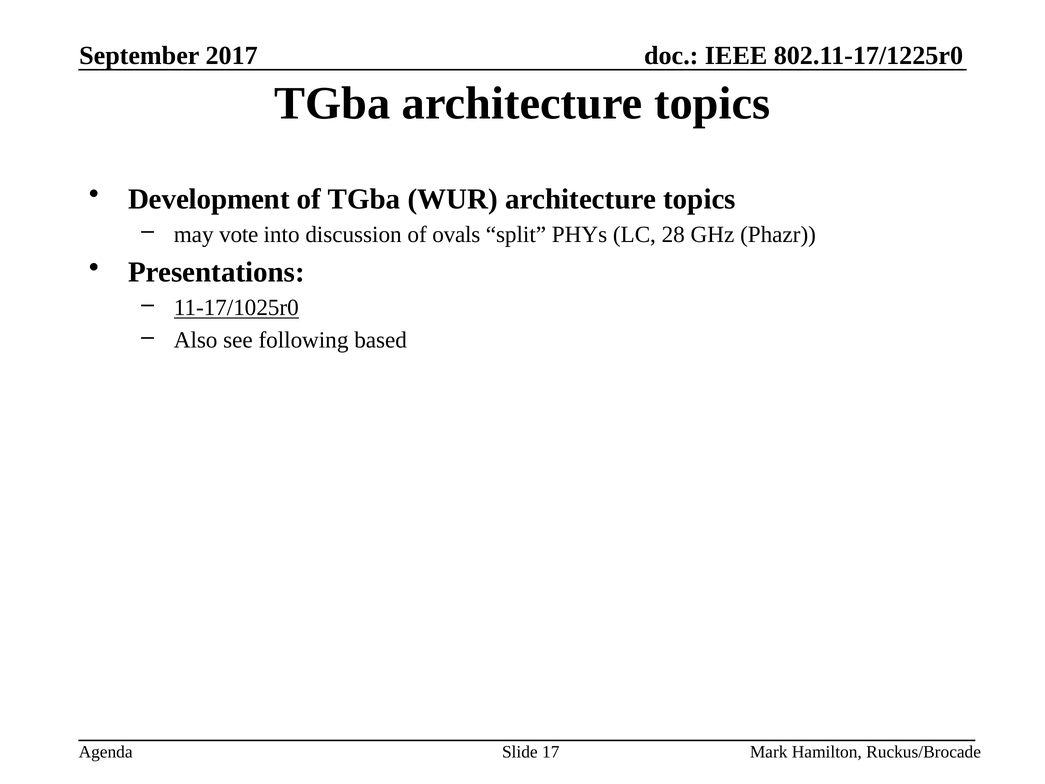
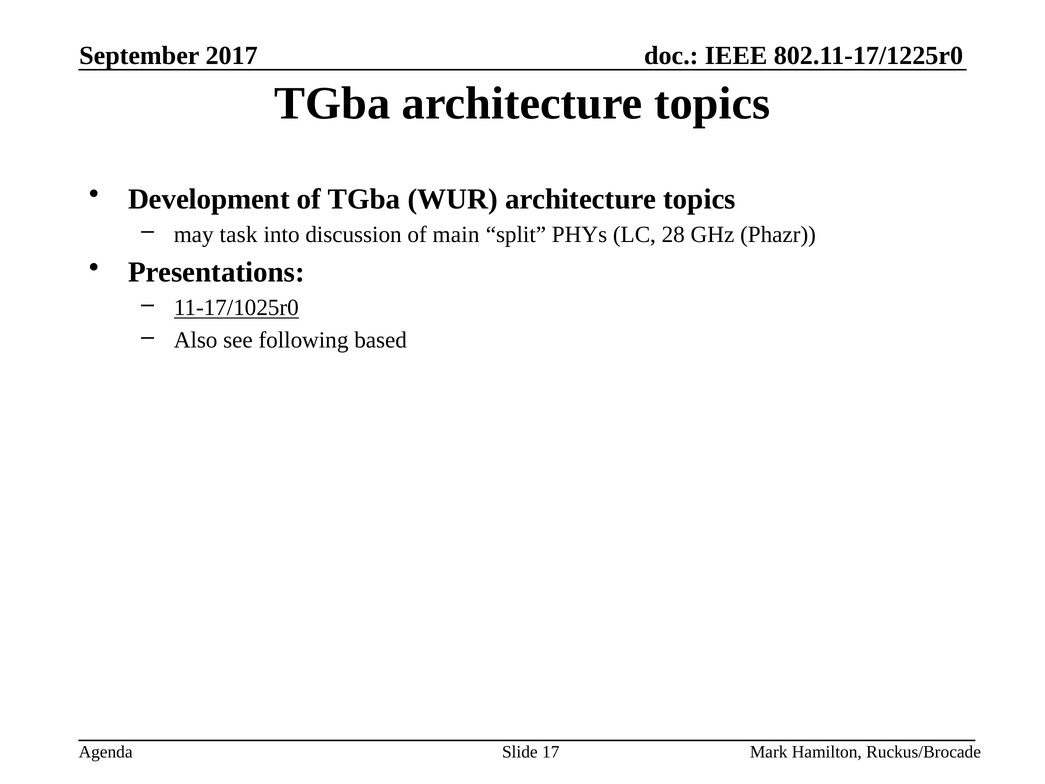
vote: vote -> task
ovals: ovals -> main
